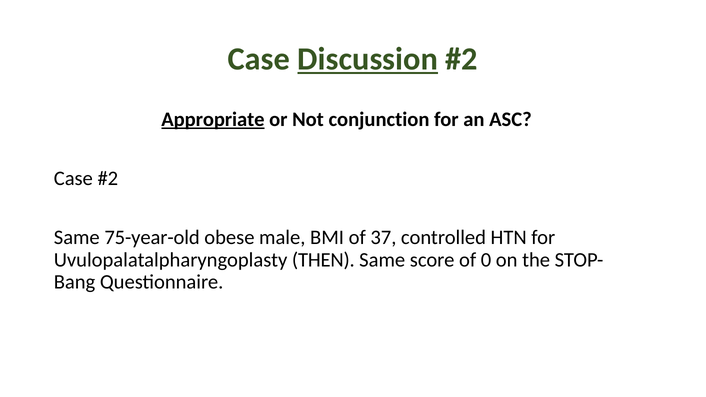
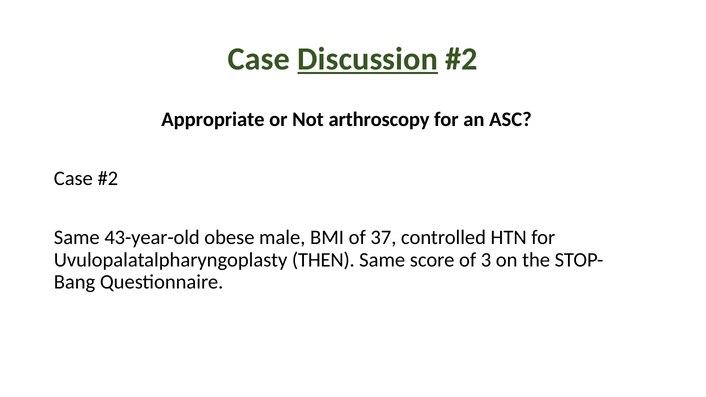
Appropriate underline: present -> none
conjunction: conjunction -> arthroscopy
75-year-old: 75-year-old -> 43-year-old
0: 0 -> 3
